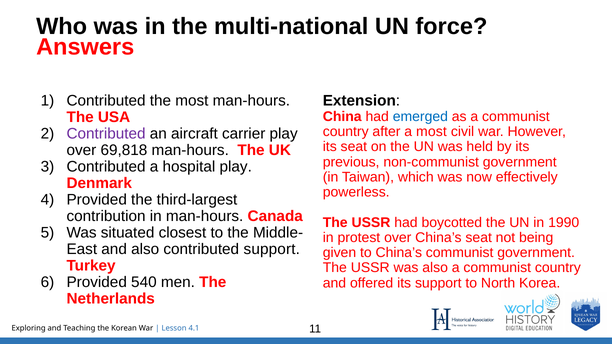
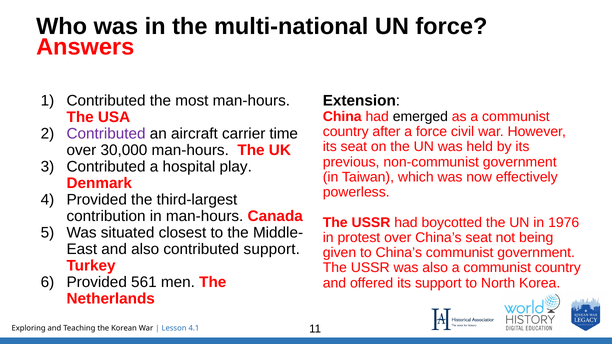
emerged colour: blue -> black
a most: most -> force
carrier play: play -> time
69,818: 69,818 -> 30,000
1990: 1990 -> 1976
540: 540 -> 561
